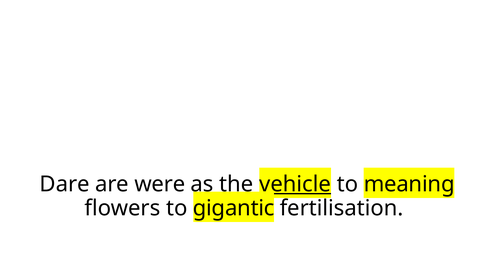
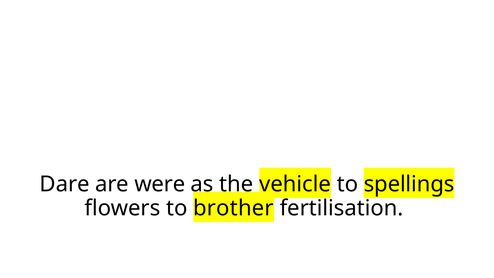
vehicle underline: present -> none
meaning: meaning -> spellings
gigantic: gigantic -> brother
